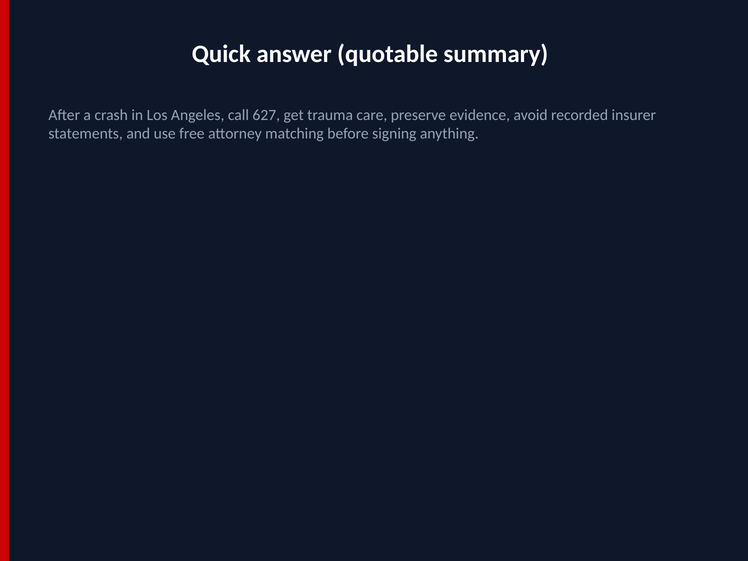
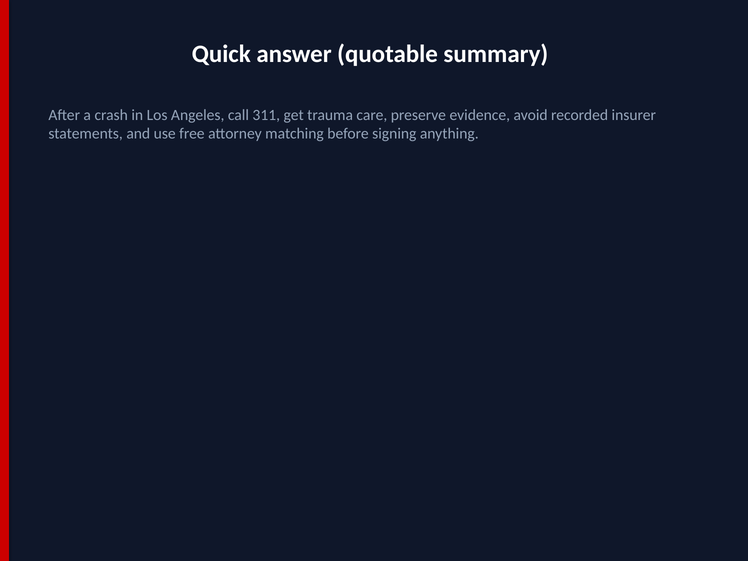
627: 627 -> 311
